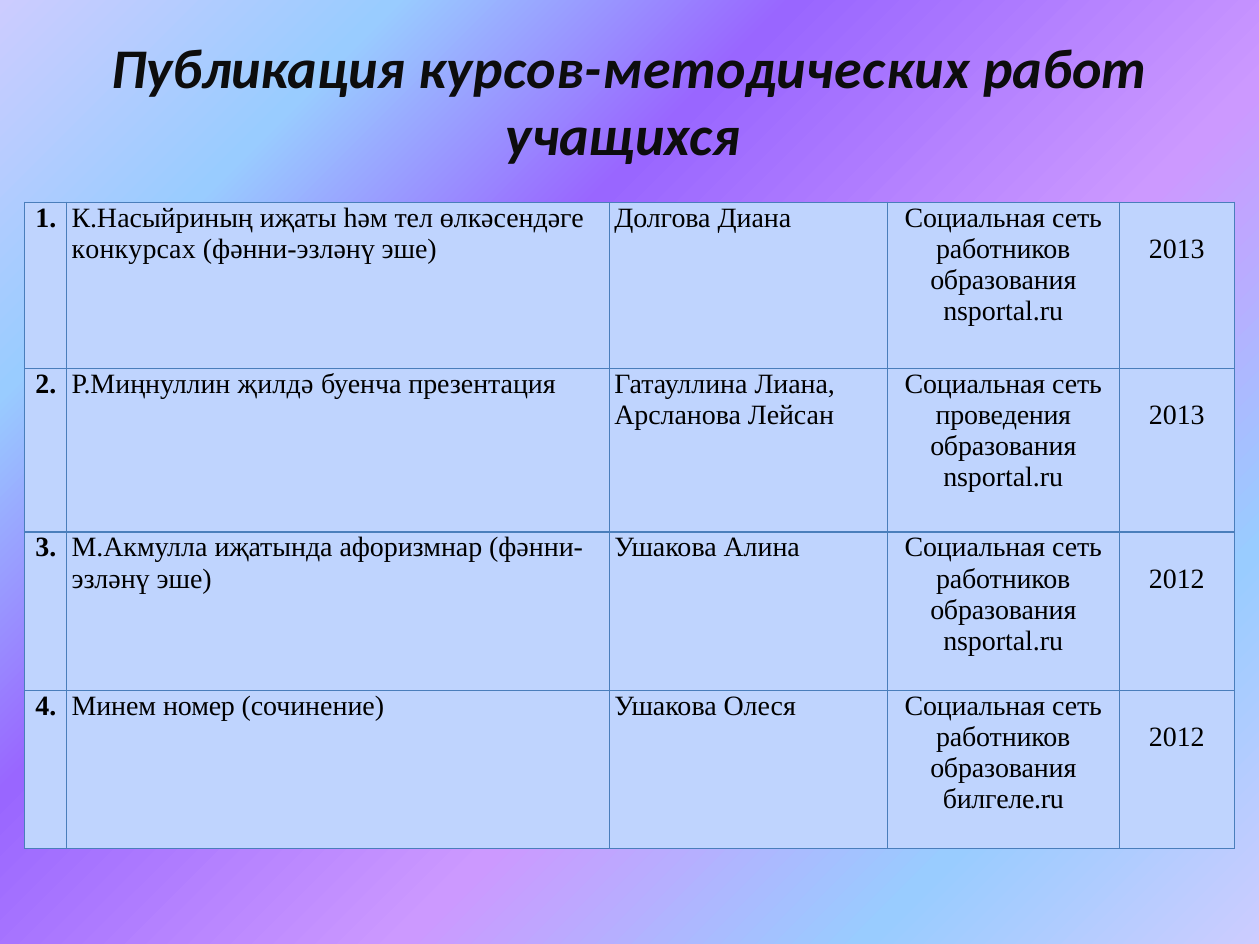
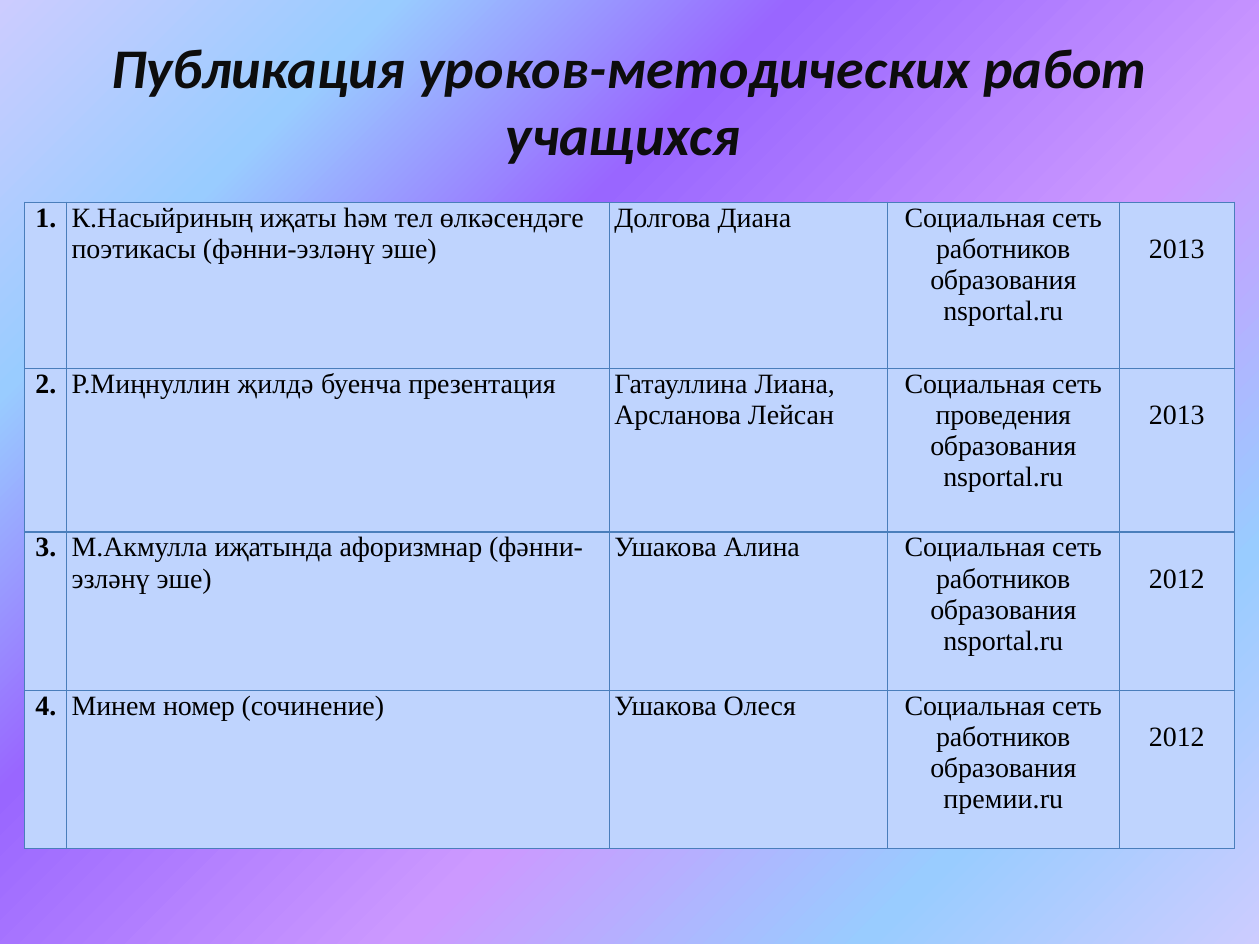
курсов-методических: курсов-методических -> уроков-методических
конкурсах: конкурсах -> поэтикасы
билгеле.ru: билгеле.ru -> премии.ru
